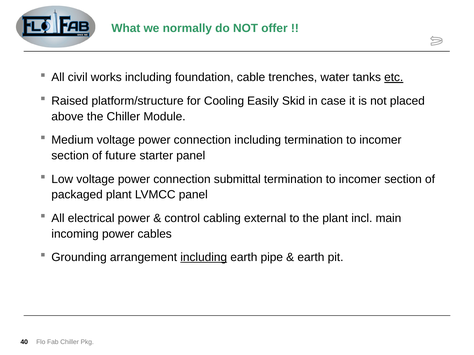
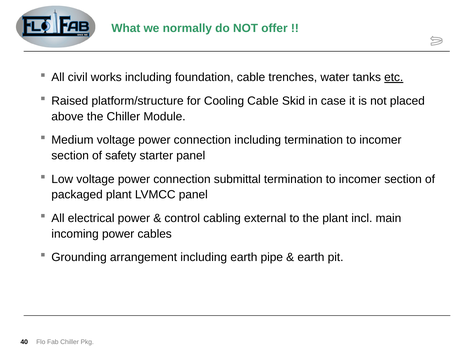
Cooling Easily: Easily -> Cable
future: future -> safety
including at (204, 258) underline: present -> none
